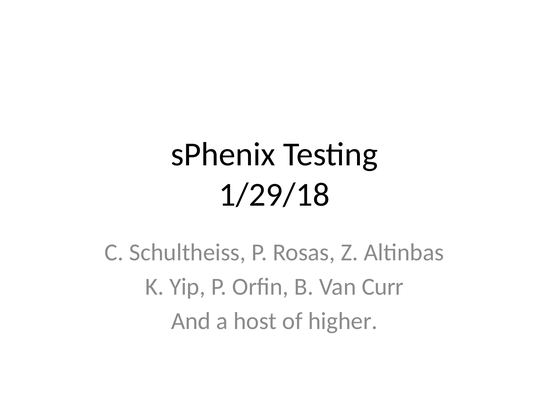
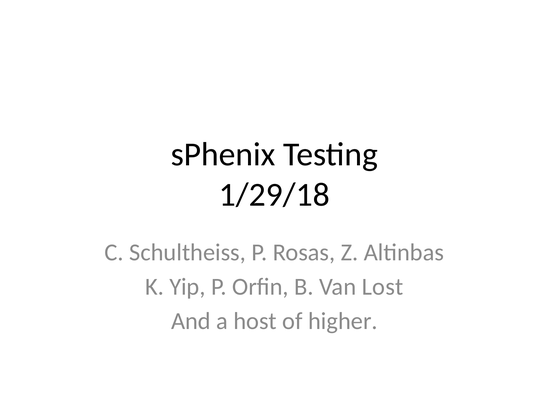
Curr: Curr -> Lost
